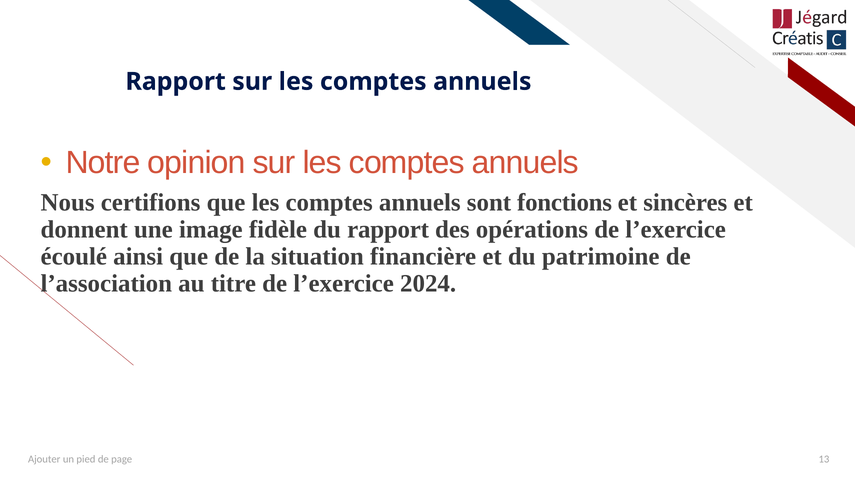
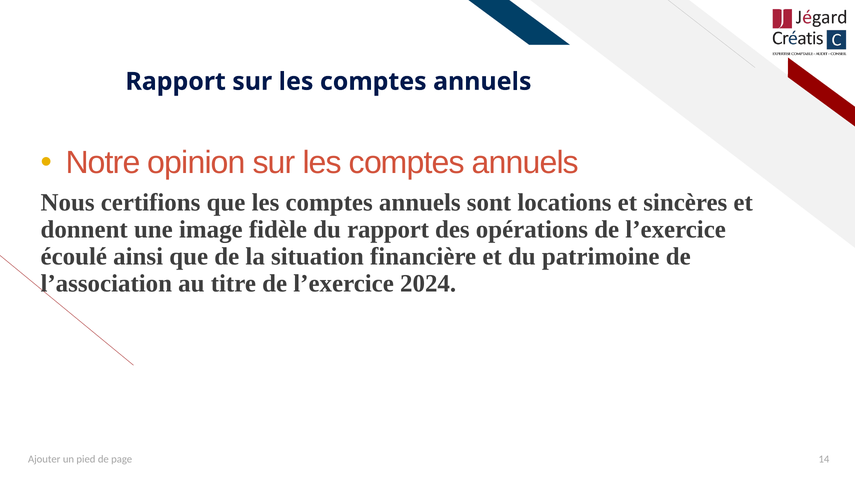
fonctions: fonctions -> locations
13: 13 -> 14
